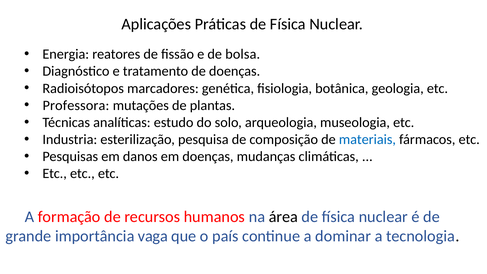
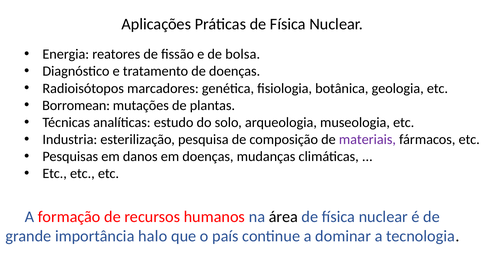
Professora: Professora -> Borromean
materiais colour: blue -> purple
vaga: vaga -> halo
